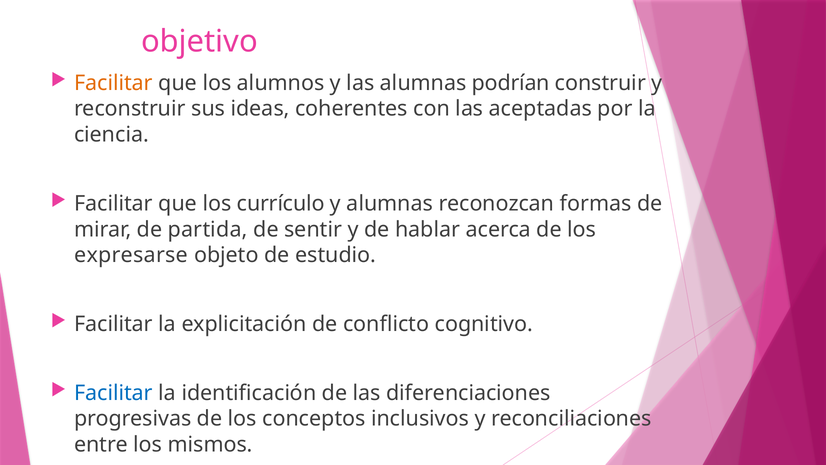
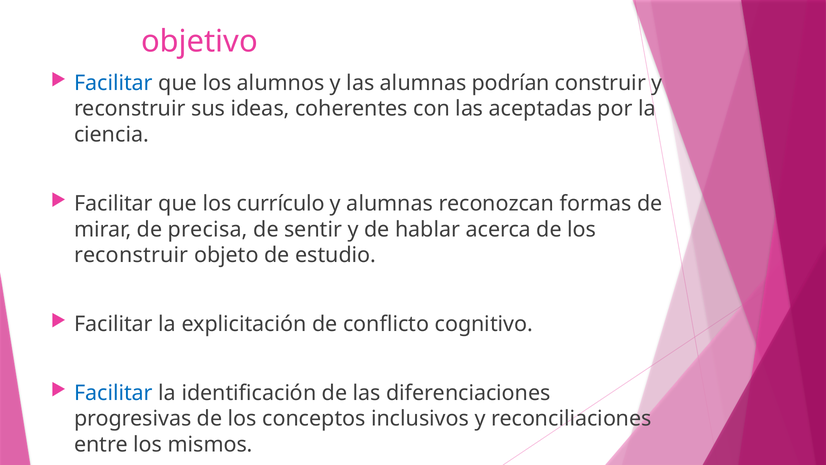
Facilitar at (113, 83) colour: orange -> blue
partida: partida -> precisa
expresarse at (131, 255): expresarse -> reconstruir
